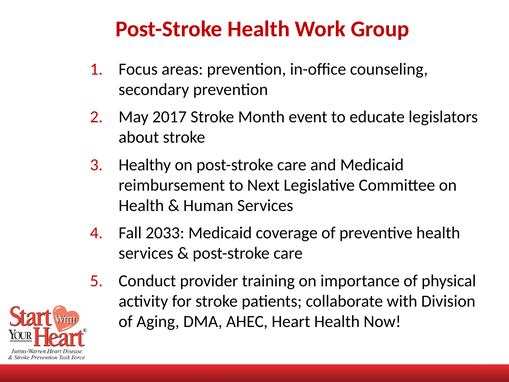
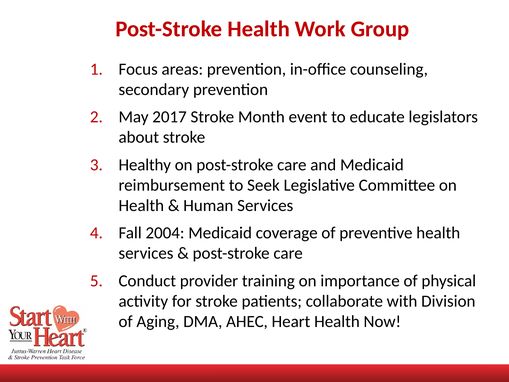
Next: Next -> Seek
2033: 2033 -> 2004
